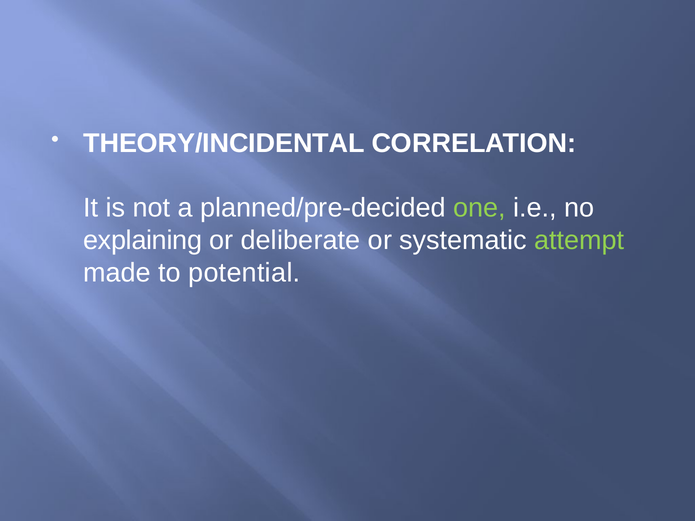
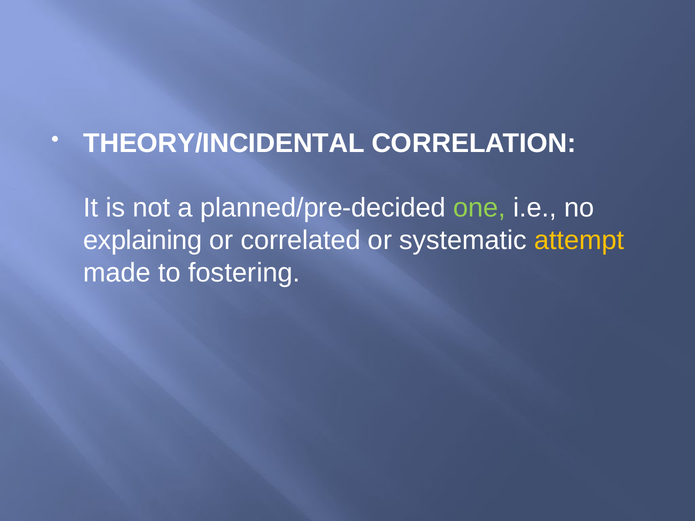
deliberate: deliberate -> correlated
attempt colour: light green -> yellow
potential: potential -> fostering
